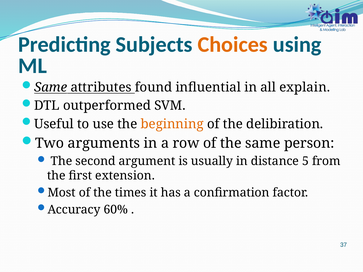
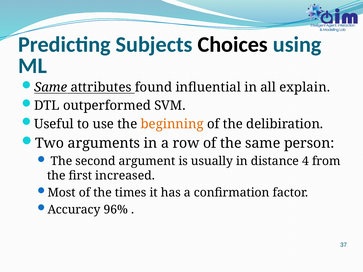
Choices colour: orange -> black
5: 5 -> 4
extension: extension -> increased
60%: 60% -> 96%
